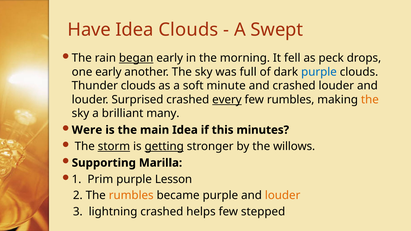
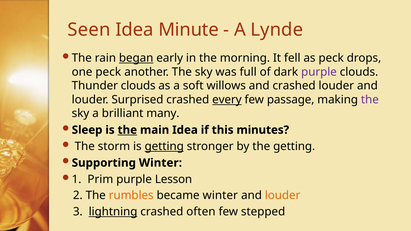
Have: Have -> Seen
Idea Clouds: Clouds -> Minute
Swept: Swept -> Lynde
one early: early -> peck
purple at (319, 72) colour: blue -> purple
minute: minute -> willows
few rumbles: rumbles -> passage
the at (370, 100) colour: orange -> purple
Were: Were -> Sleep
the at (127, 130) underline: none -> present
storm underline: present -> none
the willows: willows -> getting
Supporting Marilla: Marilla -> Winter
became purple: purple -> winter
lightning underline: none -> present
helps: helps -> often
